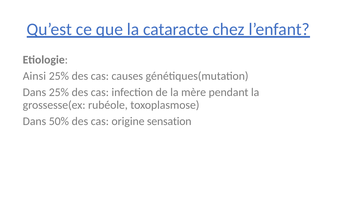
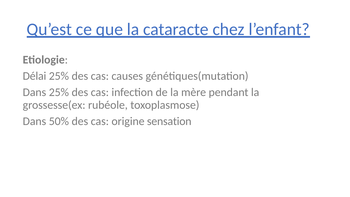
Ainsi: Ainsi -> Délai
